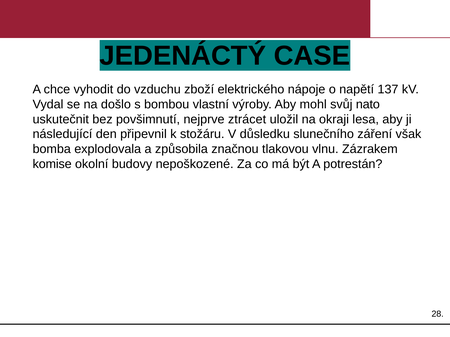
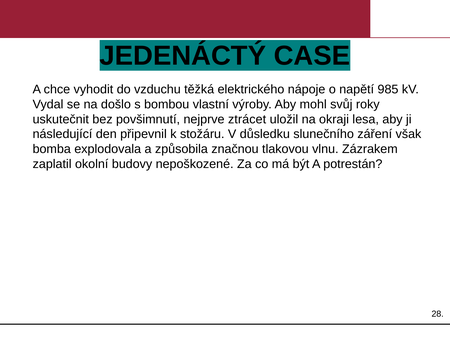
zboží: zboží -> těžká
137: 137 -> 985
nato: nato -> roky
komise: komise -> zaplatil
